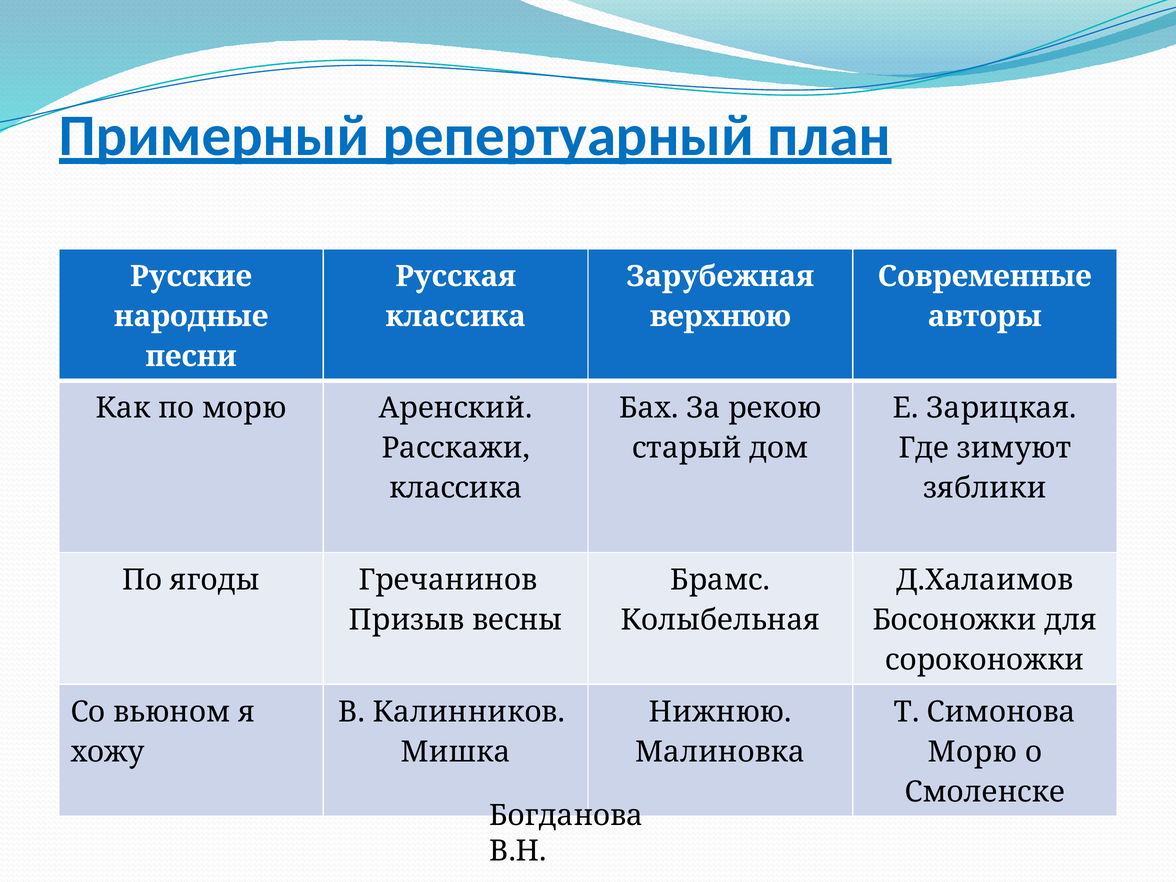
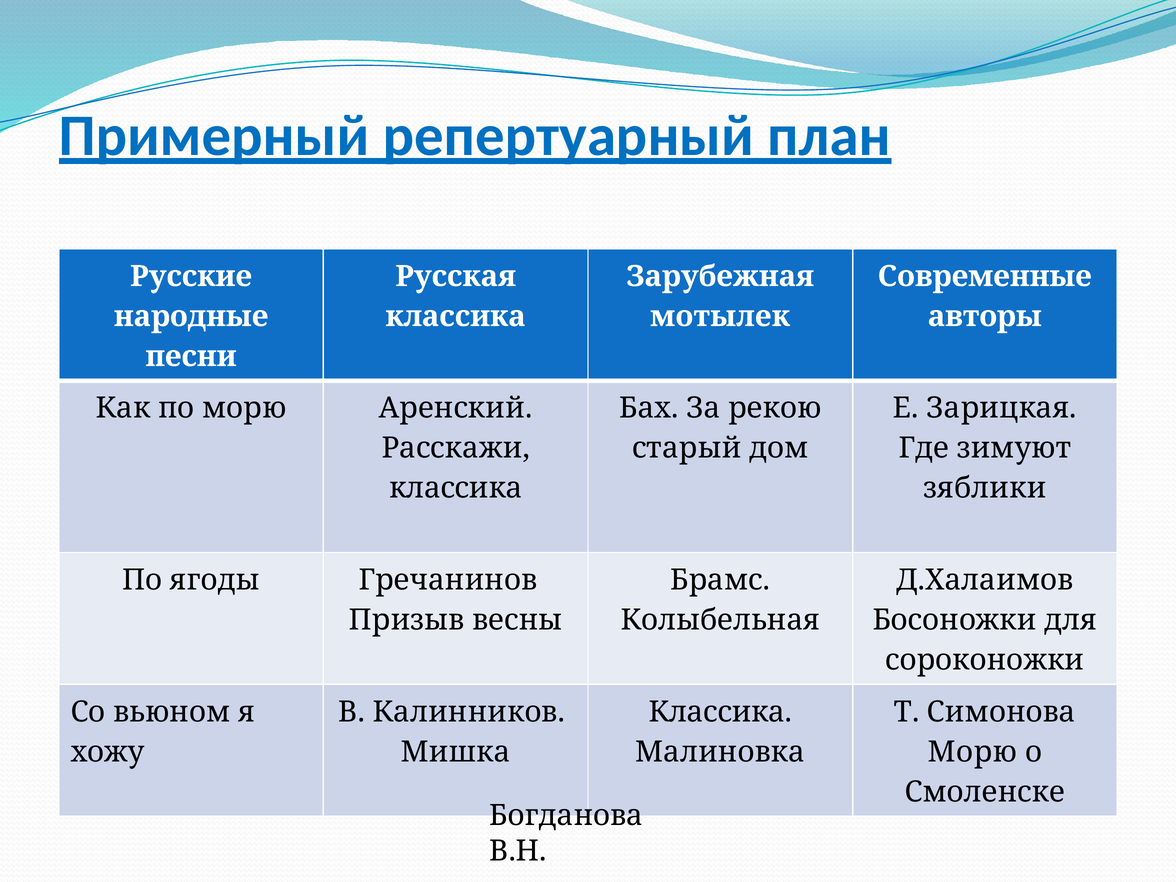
верхнюю: верхнюю -> мотылек
Нижнюю at (720, 712): Нижнюю -> Классика
